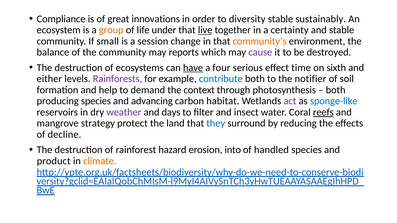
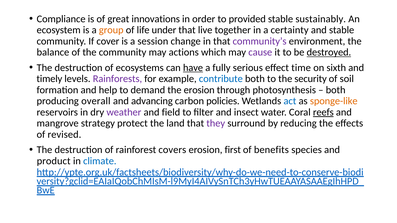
diversity: diversity -> provided
live underline: present -> none
small: small -> cover
community’s colour: orange -> purple
reports: reports -> actions
destroyed underline: none -> present
four: four -> fully
either: either -> timely
notifier: notifier -> security
the context: context -> erosion
producing species: species -> overall
habitat: habitat -> policies
act colour: purple -> blue
sponge-like colour: blue -> orange
days: days -> field
they colour: blue -> purple
decline: decline -> revised
hazard: hazard -> covers
into: into -> first
handled: handled -> benefits
climate colour: orange -> blue
